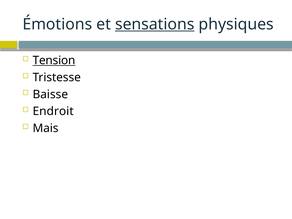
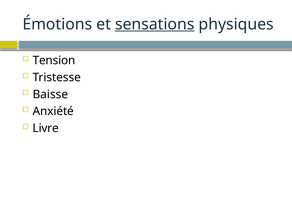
Tension underline: present -> none
Endroit: Endroit -> Anxiété
Mais: Mais -> Livre
